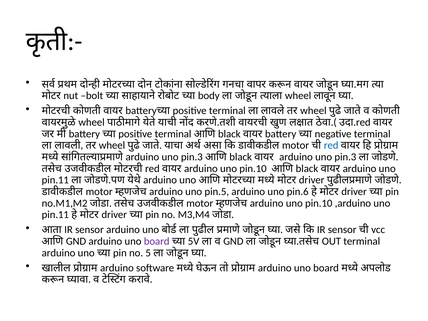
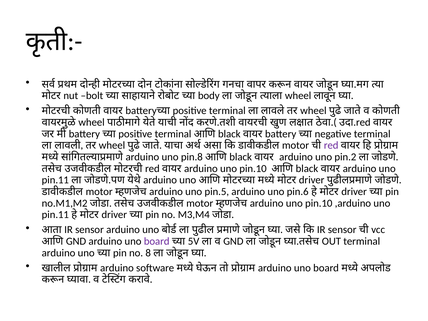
red at (331, 145) colour: blue -> purple
pin.3 at (192, 157): pin.3 -> pin.8
pin.3 at (345, 157): pin.3 -> pin.2
5: 5 -> 8
